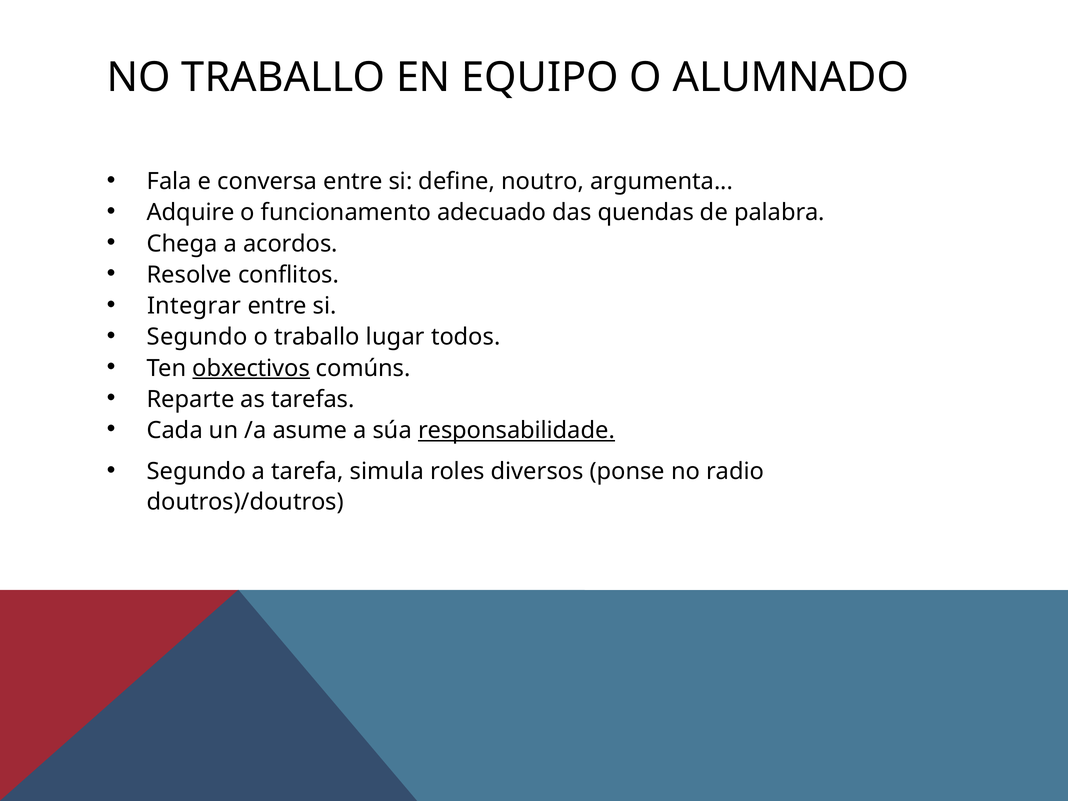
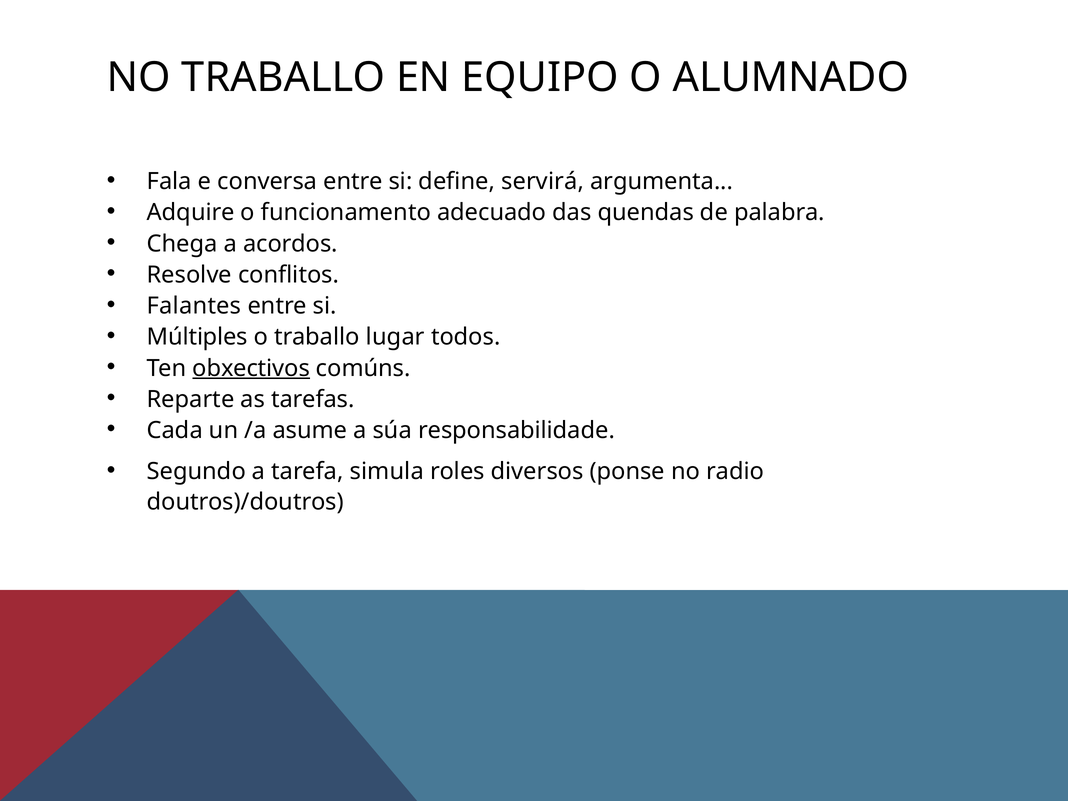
noutro: noutro -> servirá
Integrar: Integrar -> Falantes
Segundo at (197, 337): Segundo -> Múltiples
responsabilidade underline: present -> none
